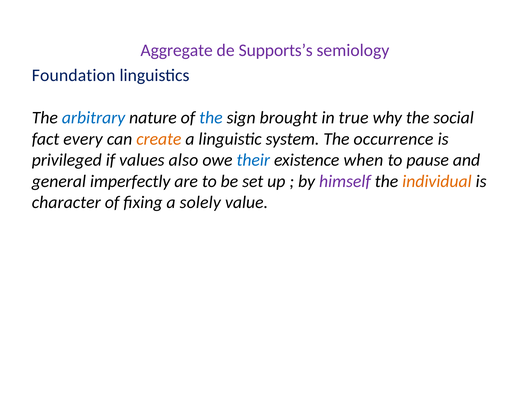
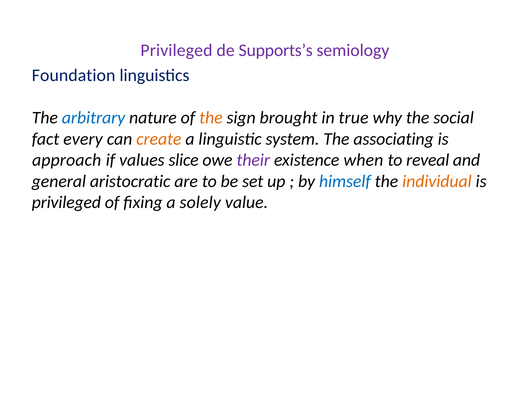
Aggregate at (177, 50): Aggregate -> Privileged
the at (211, 118) colour: blue -> orange
occurrence: occurrence -> associating
privileged: privileged -> approach
also: also -> slice
their colour: blue -> purple
pause: pause -> reveal
imperfectly: imperfectly -> aristocratic
himself colour: purple -> blue
character at (66, 203): character -> privileged
